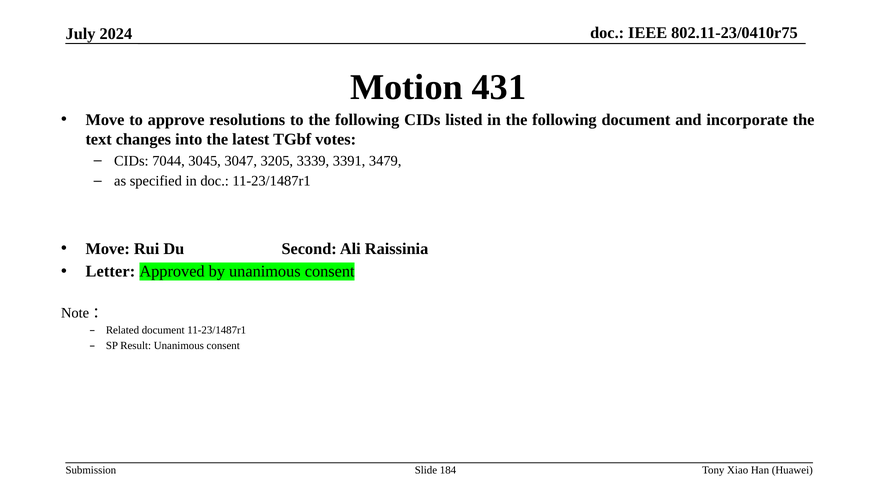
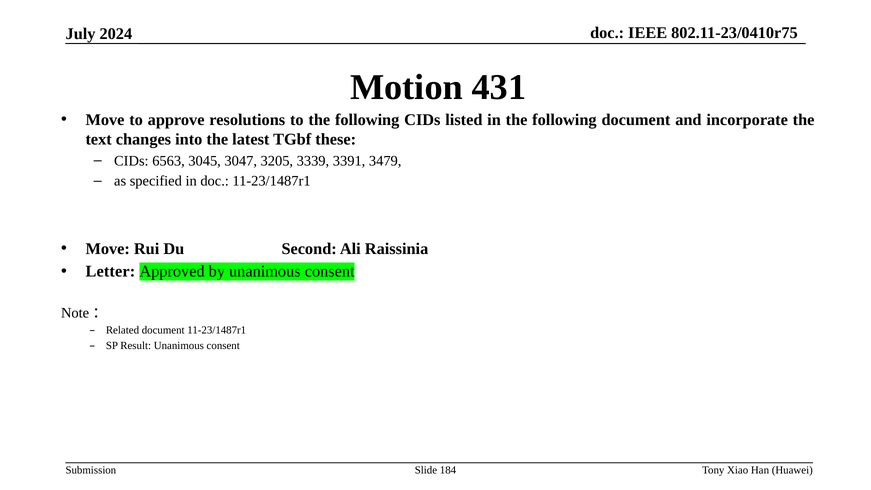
votes: votes -> these
7044: 7044 -> 6563
